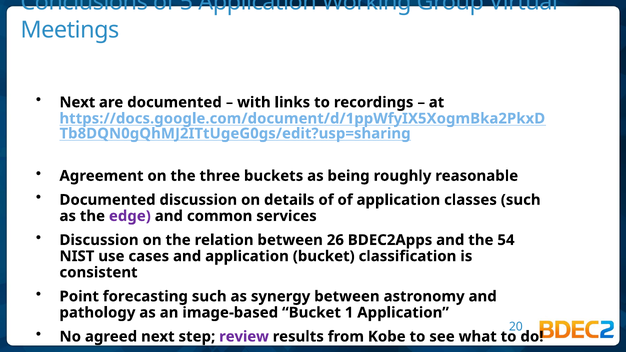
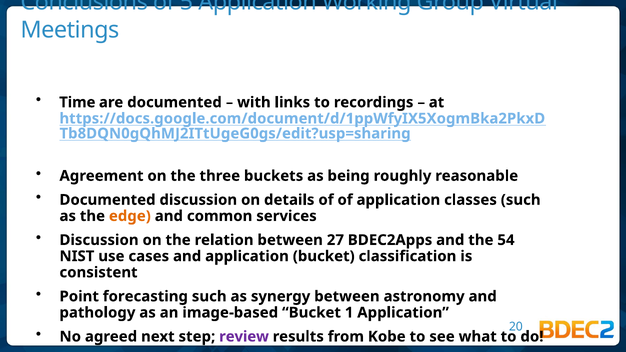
Next at (77, 102): Next -> Time
edge colour: purple -> orange
26: 26 -> 27
